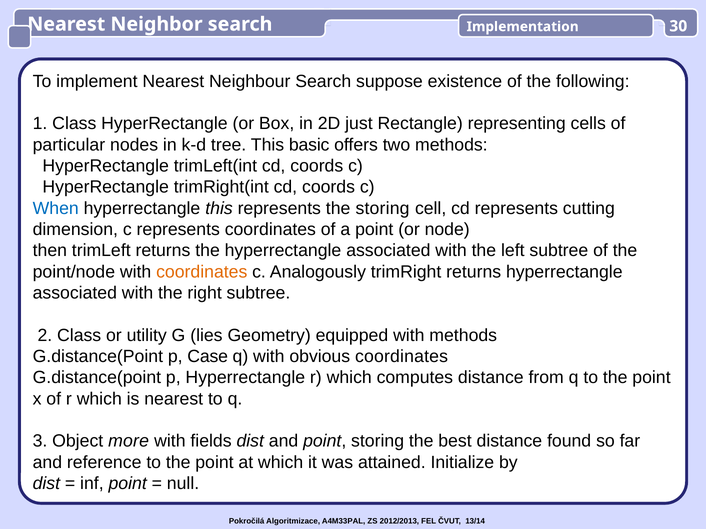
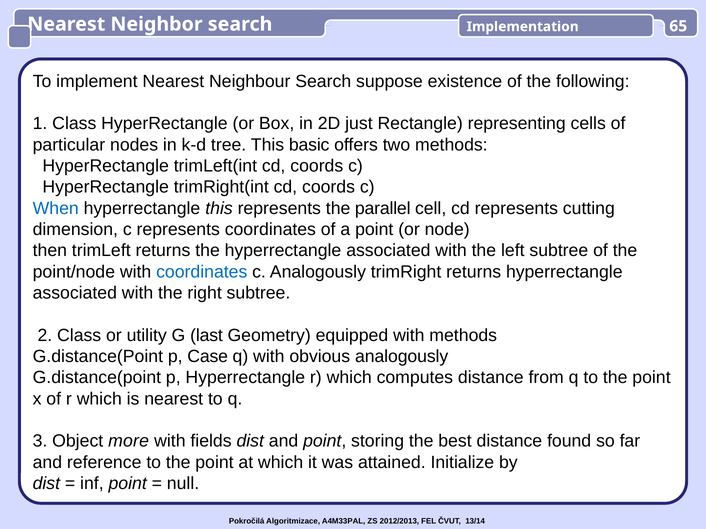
30: 30 -> 65
the storing: storing -> parallel
coordinates at (202, 272) colour: orange -> blue
lies: lies -> last
obvious coordinates: coordinates -> analogously
